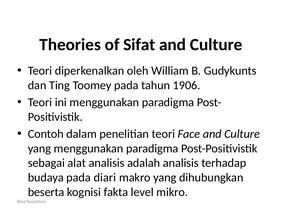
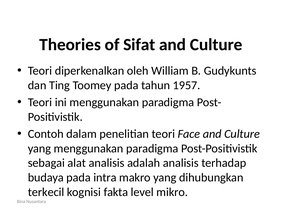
1906: 1906 -> 1957
diari: diari -> intra
beserta: beserta -> terkecil
